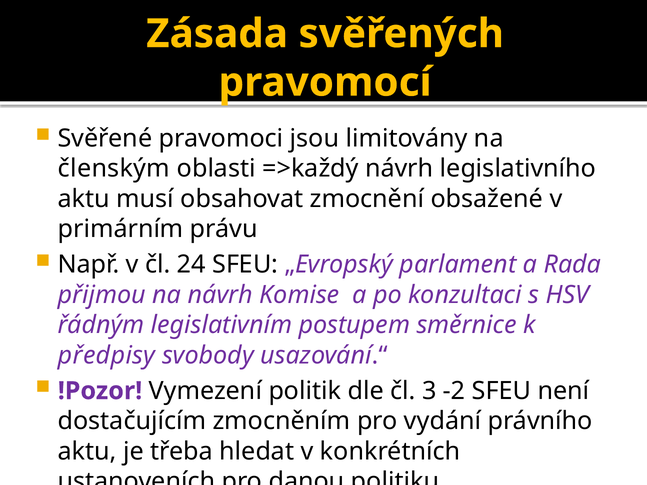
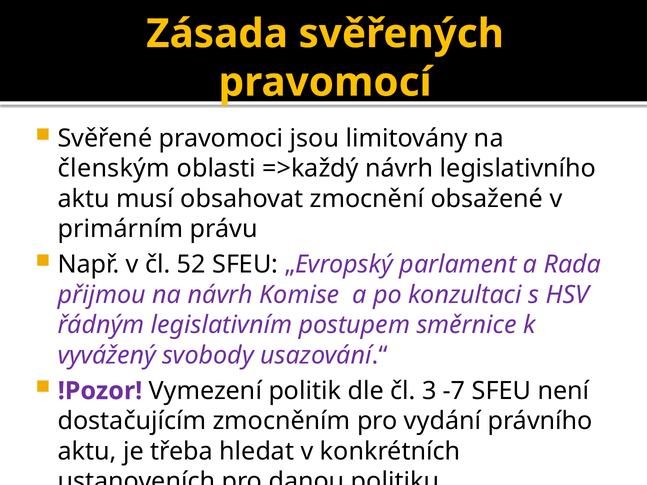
24: 24 -> 52
předpisy: předpisy -> vyvážený
-2: -2 -> -7
